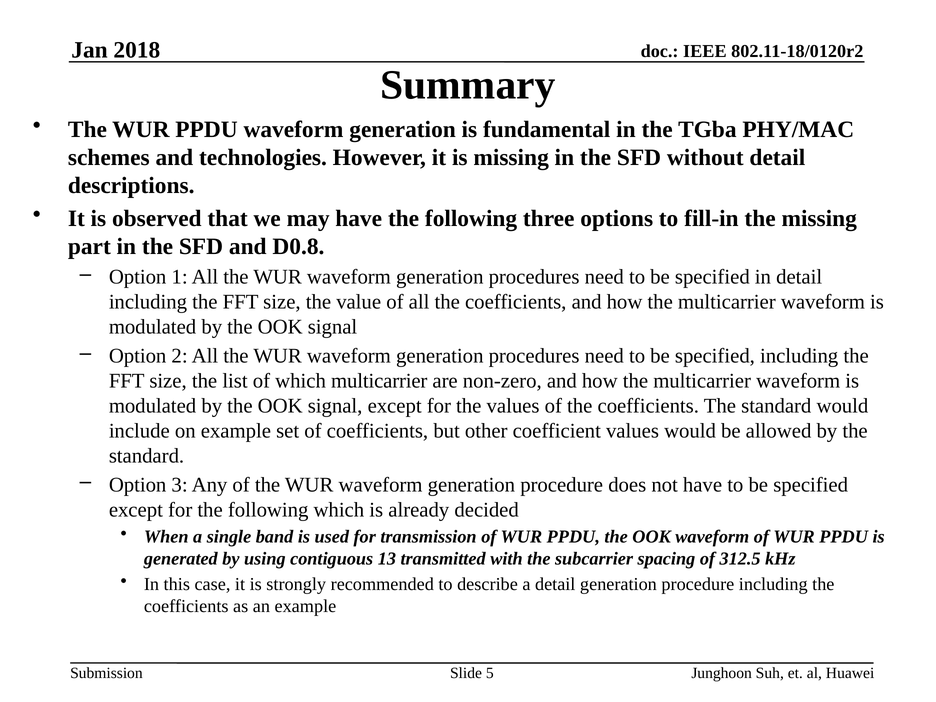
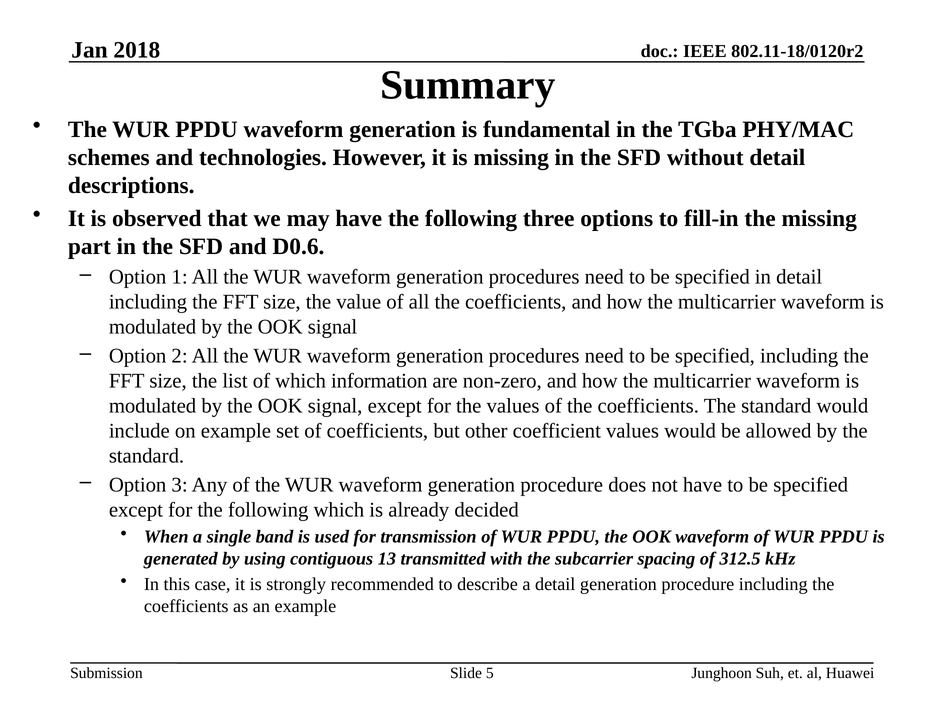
D0.8: D0.8 -> D0.6
which multicarrier: multicarrier -> information
